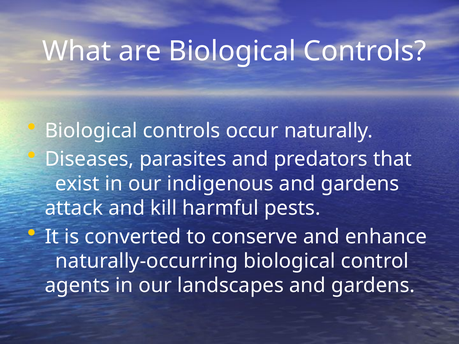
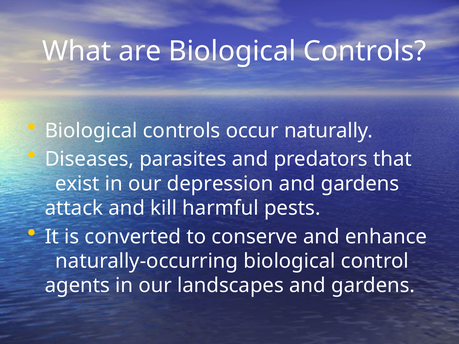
indigenous: indigenous -> depression
